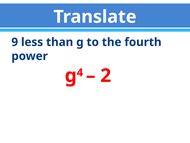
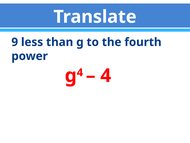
2 at (106, 75): 2 -> 4
